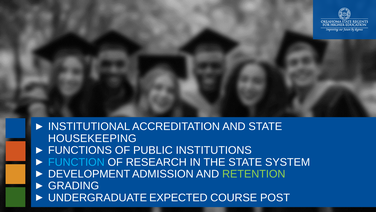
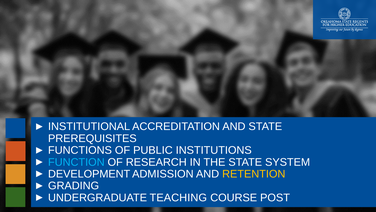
HOUSEKEEPING: HOUSEKEEPING -> PREREQUISITES
RETENTION colour: light green -> yellow
EXPECTED: EXPECTED -> TEACHING
